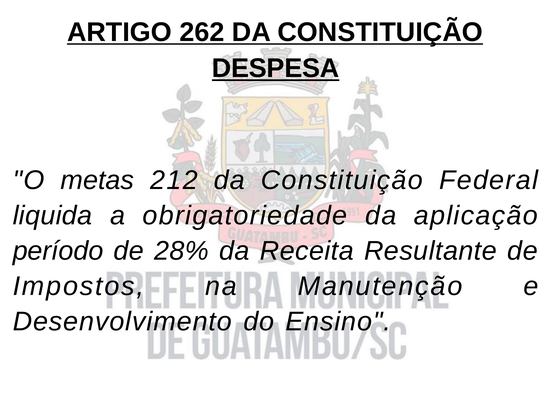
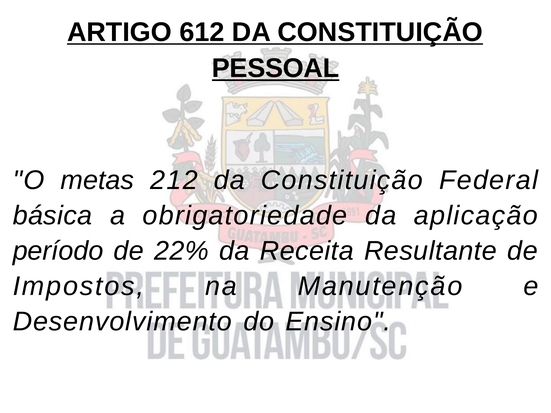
262: 262 -> 612
DESPESA: DESPESA -> PESSOAL
liquida: liquida -> básica
28%: 28% -> 22%
